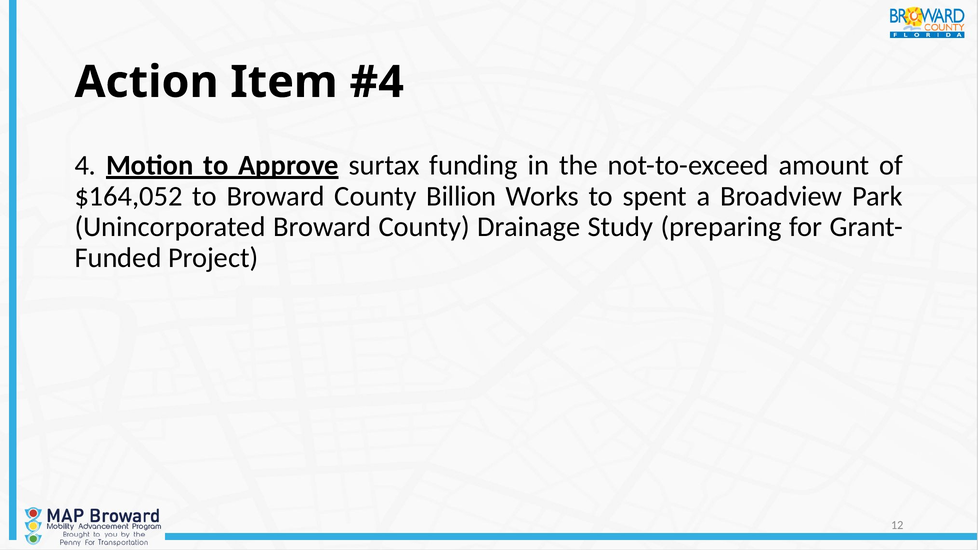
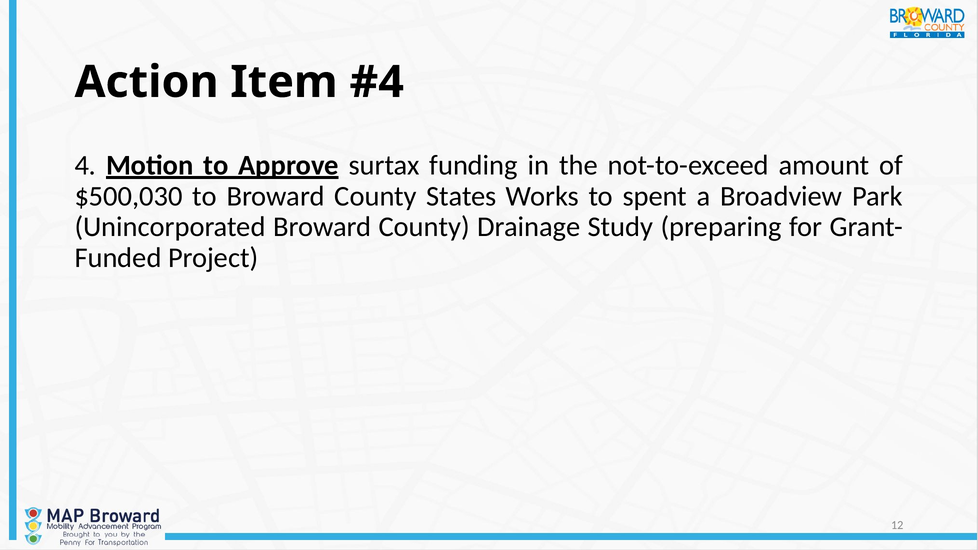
$164,052: $164,052 -> $500,030
Billion: Billion -> States
